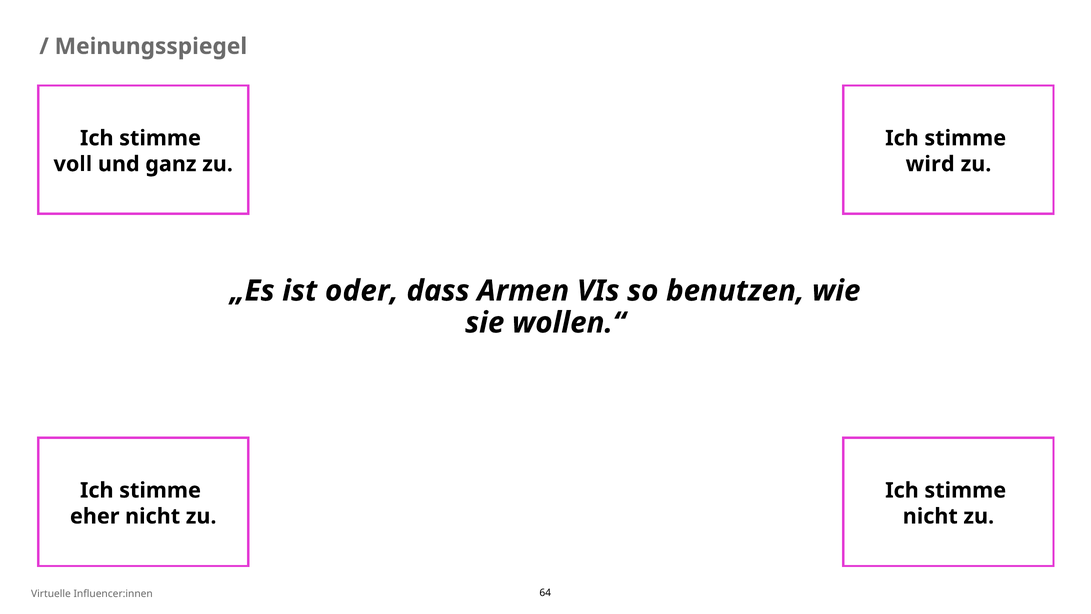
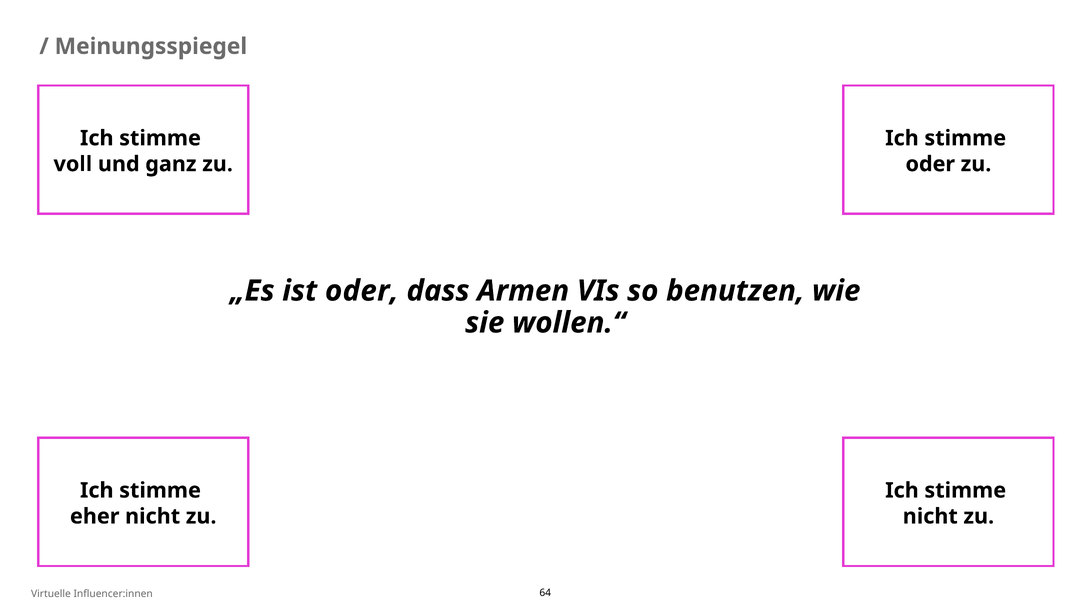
wird at (930, 164): wird -> oder
